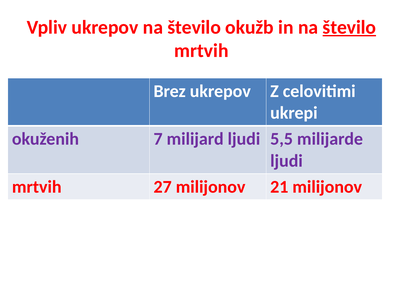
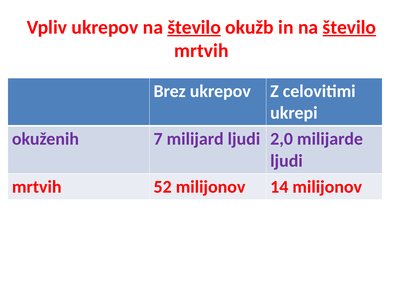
število at (194, 27) underline: none -> present
5,5: 5,5 -> 2,0
27: 27 -> 52
21: 21 -> 14
